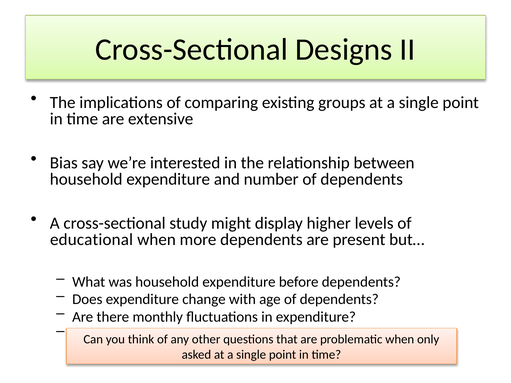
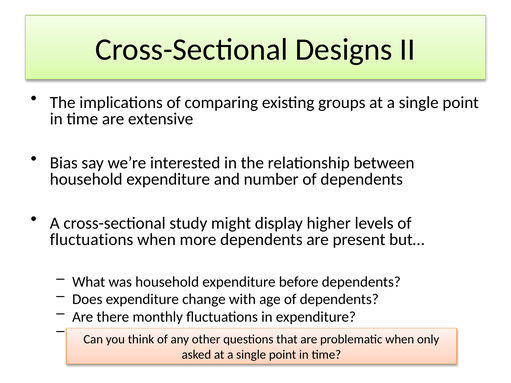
educational at (92, 240): educational -> fluctuations
